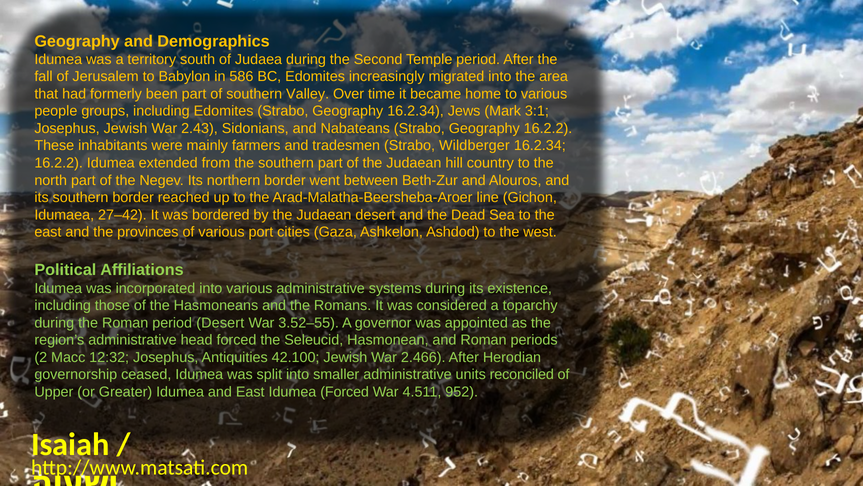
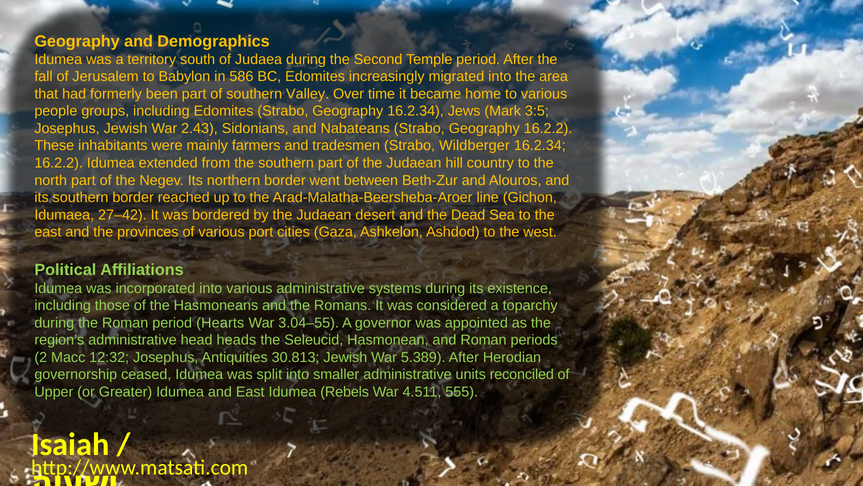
3:1: 3:1 -> 3:5
period Desert: Desert -> Hearts
3.52–55: 3.52–55 -> 3.04–55
head forced: forced -> heads
42.100: 42.100 -> 30.813
2.466: 2.466 -> 5.389
Idumea Forced: Forced -> Rebels
952: 952 -> 555
